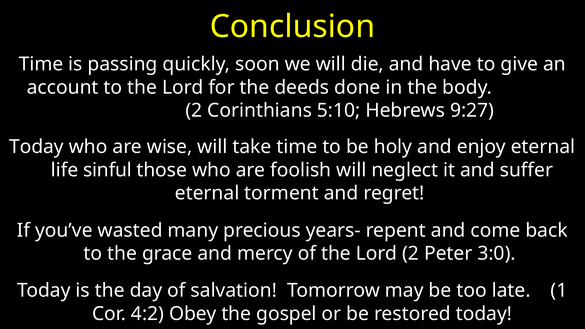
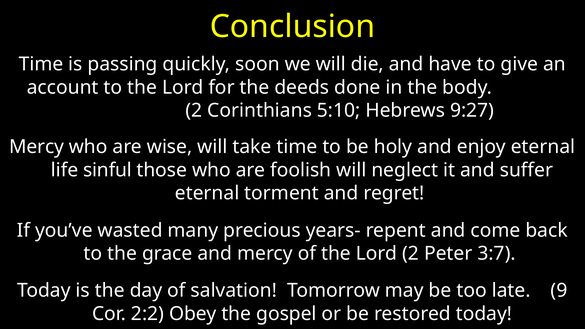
Today at (37, 147): Today -> Mercy
3:0: 3:0 -> 3:7
1: 1 -> 9
4:2: 4:2 -> 2:2
